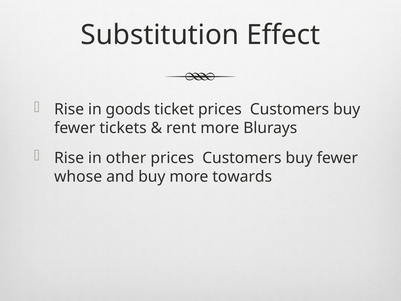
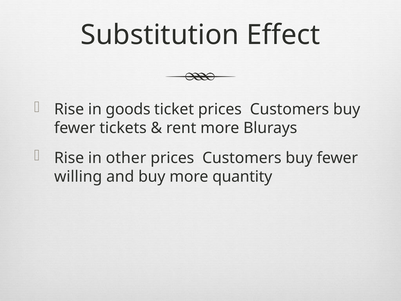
whose: whose -> willing
towards: towards -> quantity
